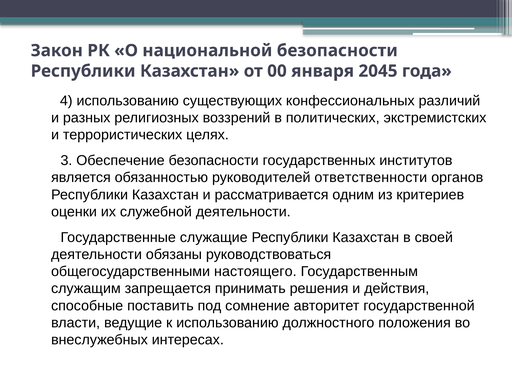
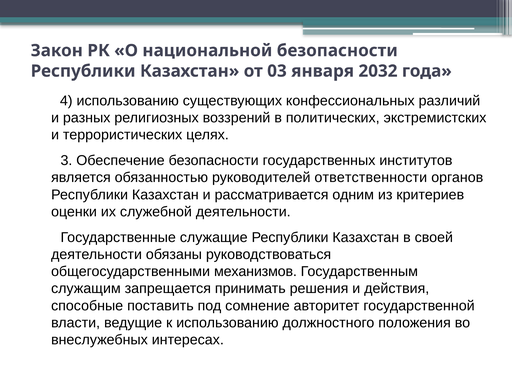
00: 00 -> 03
2045: 2045 -> 2032
настоящего: настоящего -> механизмов
